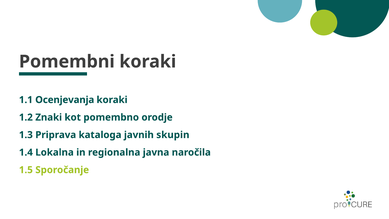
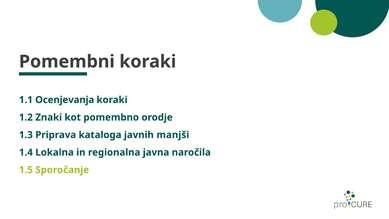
skupin: skupin -> manjši
